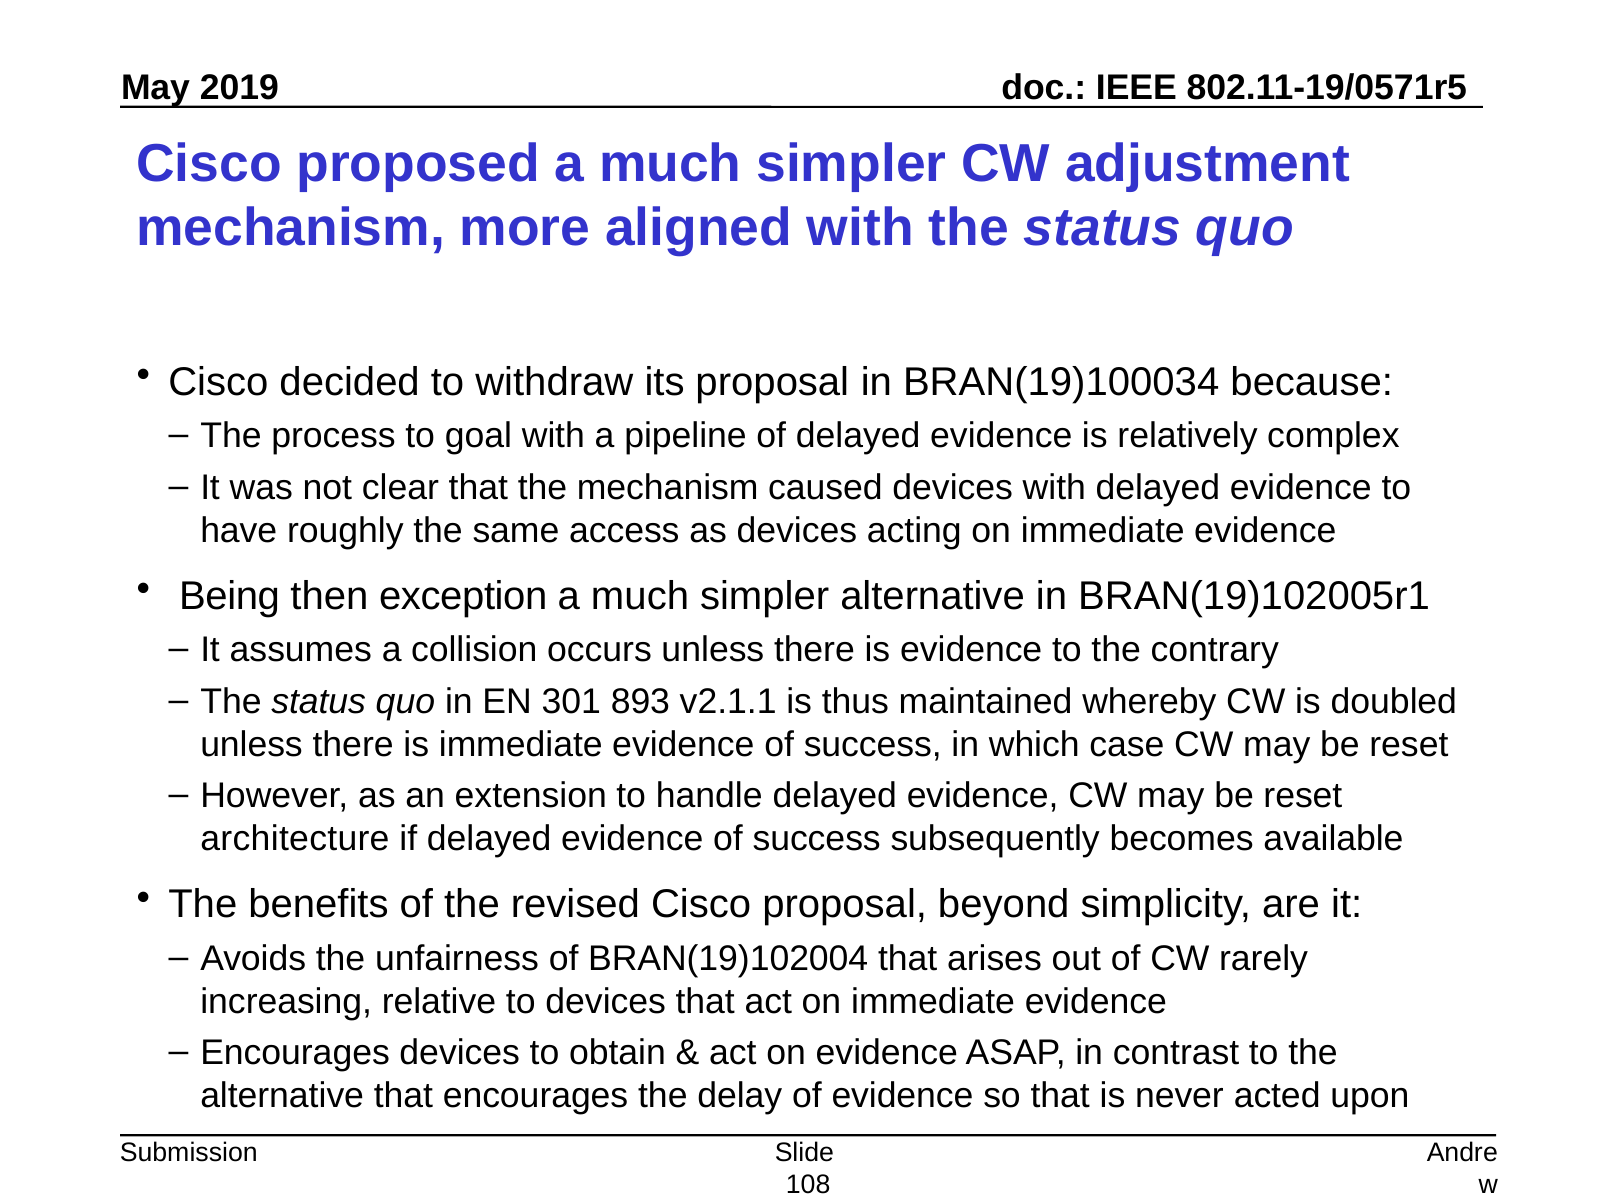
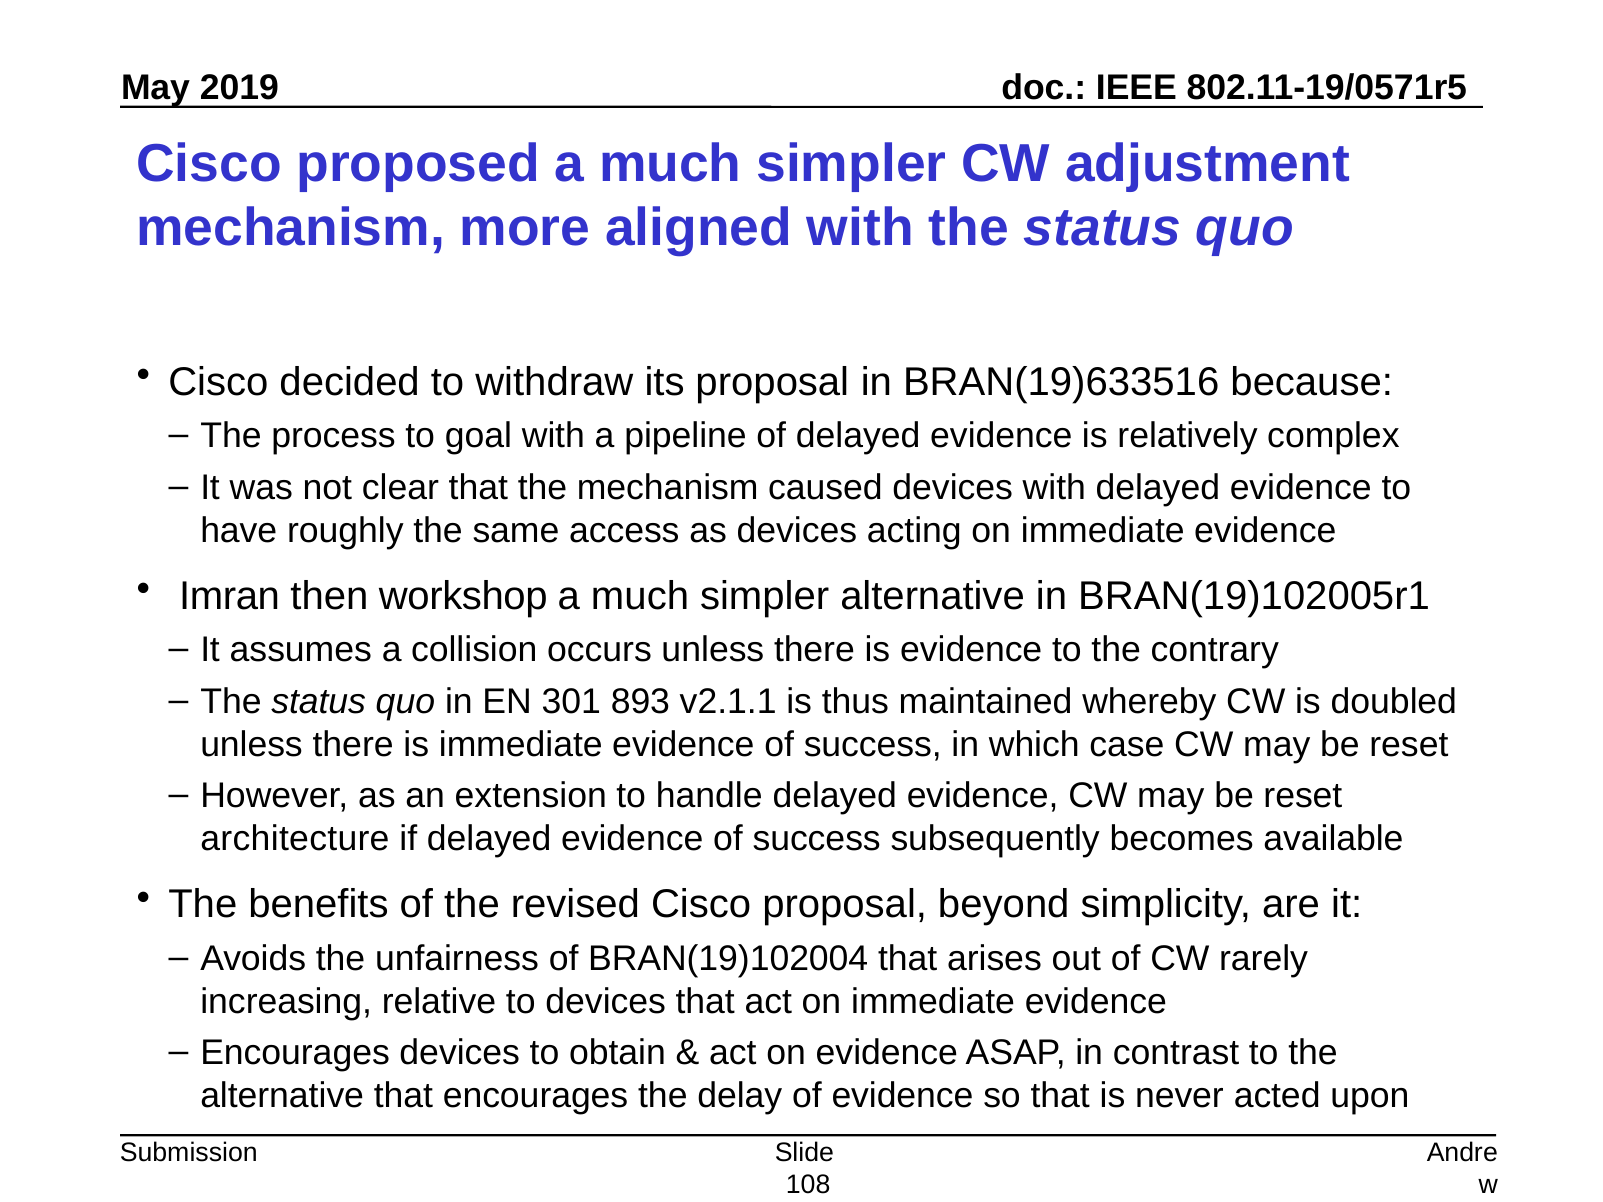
BRAN(19)100034: BRAN(19)100034 -> BRAN(19)633516
Being: Being -> Imran
exception: exception -> workshop
